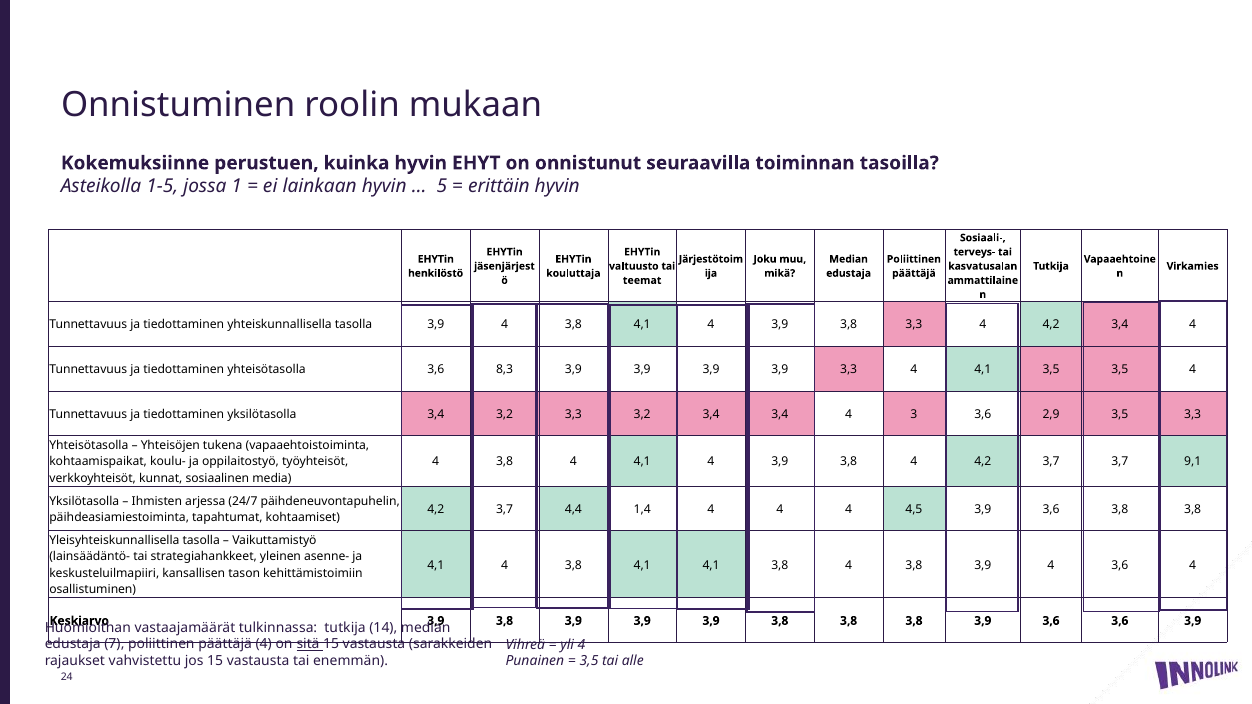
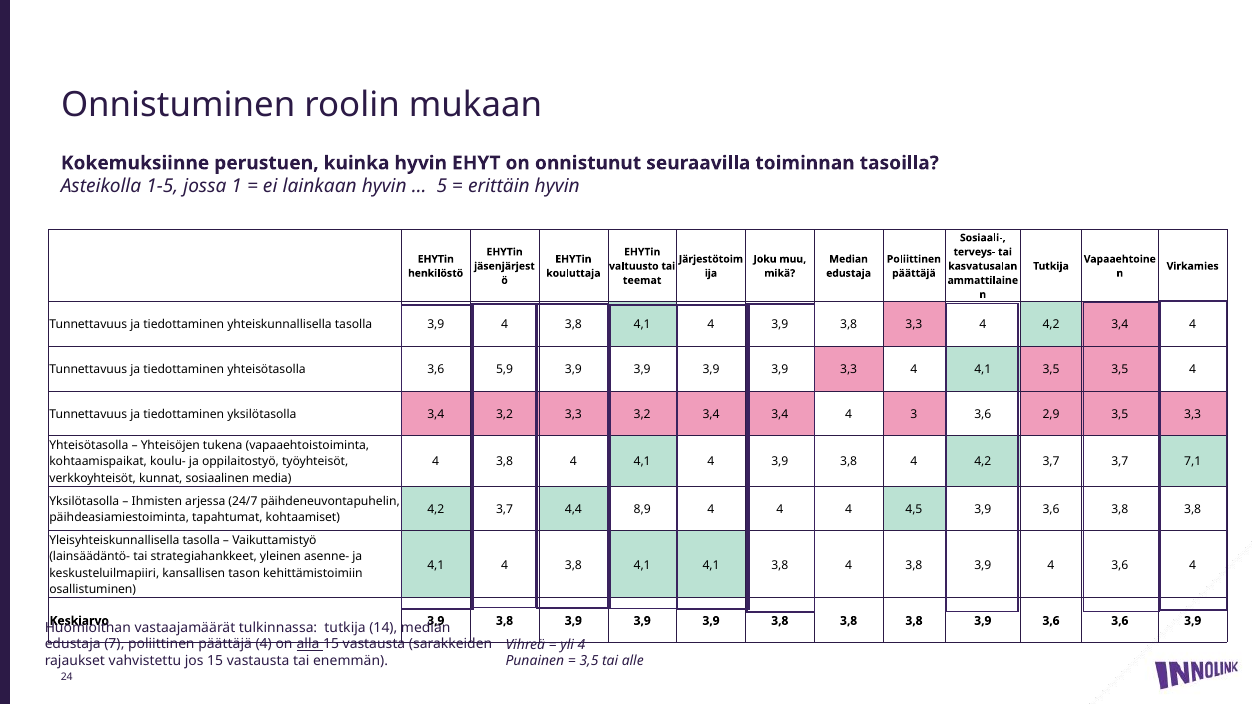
8,3: 8,3 -> 5,9
9,1: 9,1 -> 7,1
1,4: 1,4 -> 8,9
sitä: sitä -> alla
